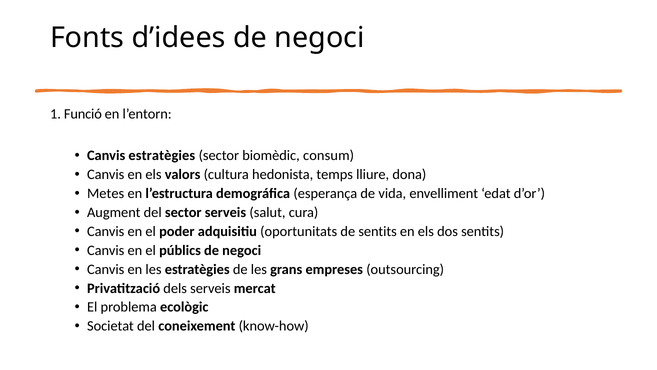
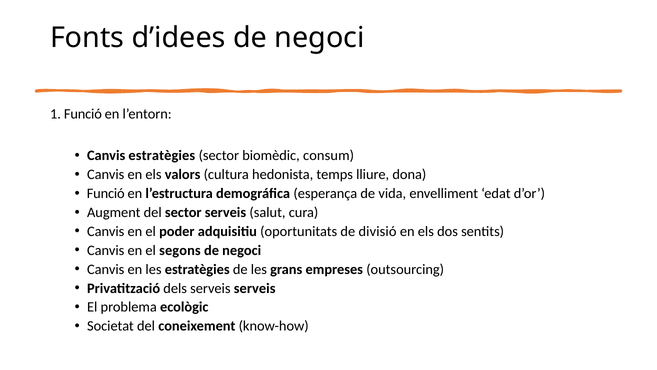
Metes at (106, 193): Metes -> Funció
de sentits: sentits -> divisió
públics: públics -> segons
serveis mercat: mercat -> serveis
